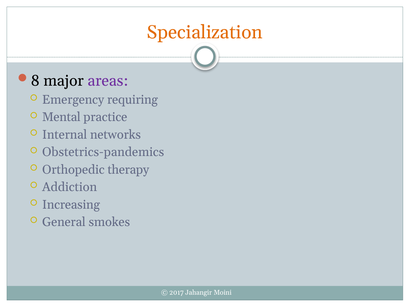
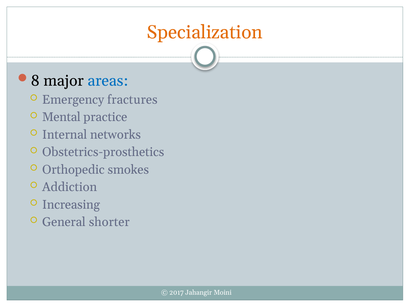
areas colour: purple -> blue
requiring: requiring -> fractures
Obstetrics-pandemics: Obstetrics-pandemics -> Obstetrics-prosthetics
therapy: therapy -> smokes
smokes: smokes -> shorter
